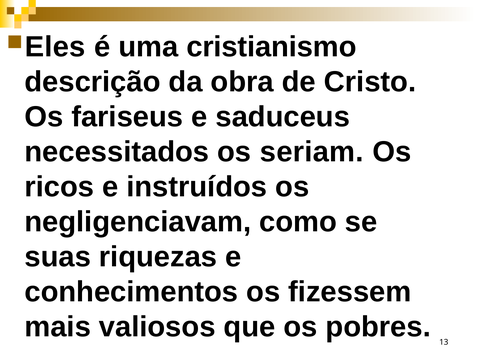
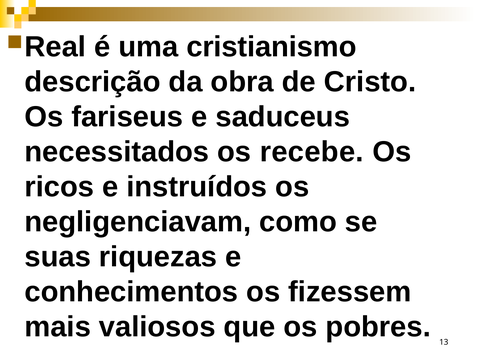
Eles: Eles -> Real
seriam: seriam -> recebe
